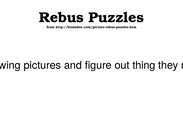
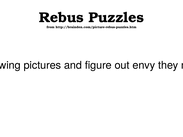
thing: thing -> envy
